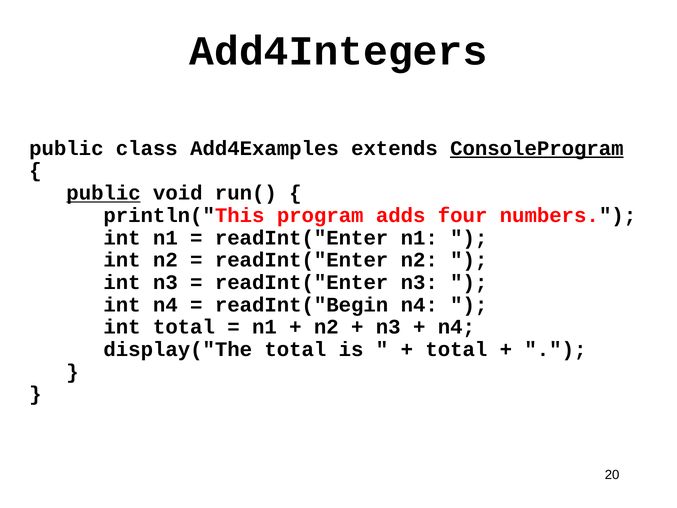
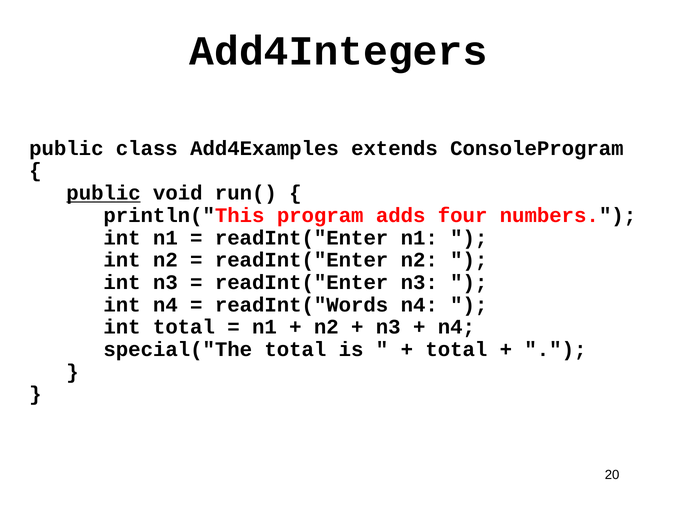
ConsoleProgram underline: present -> none
readInt("Begin: readInt("Begin -> readInt("Words
display("The: display("The -> special("The
